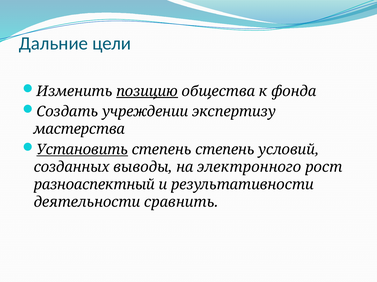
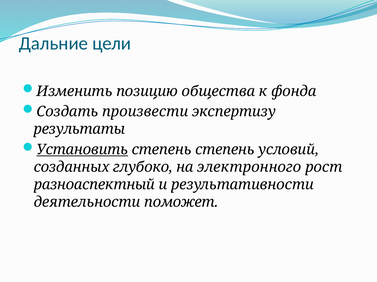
позицию underline: present -> none
учреждении: учреждении -> произвести
мастерства: мастерства -> результаты
выводы: выводы -> глубоко
сравнить: сравнить -> поможет
